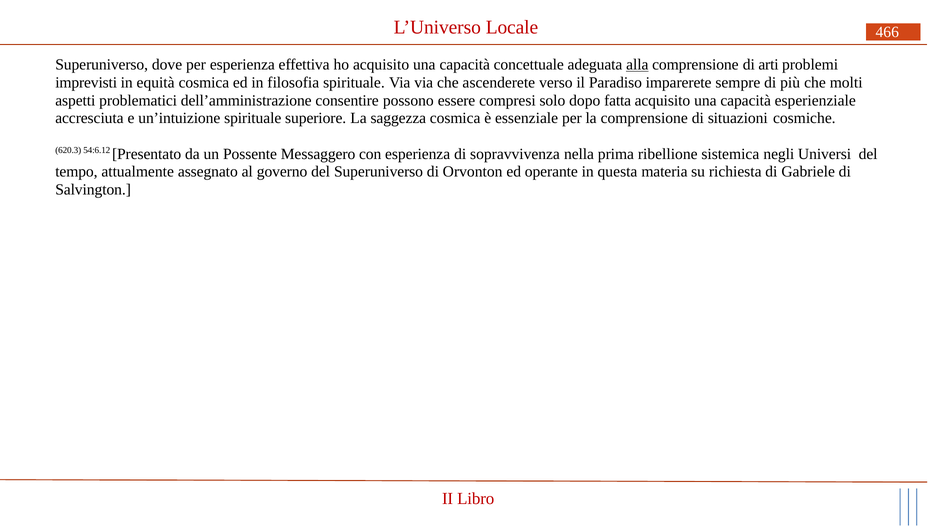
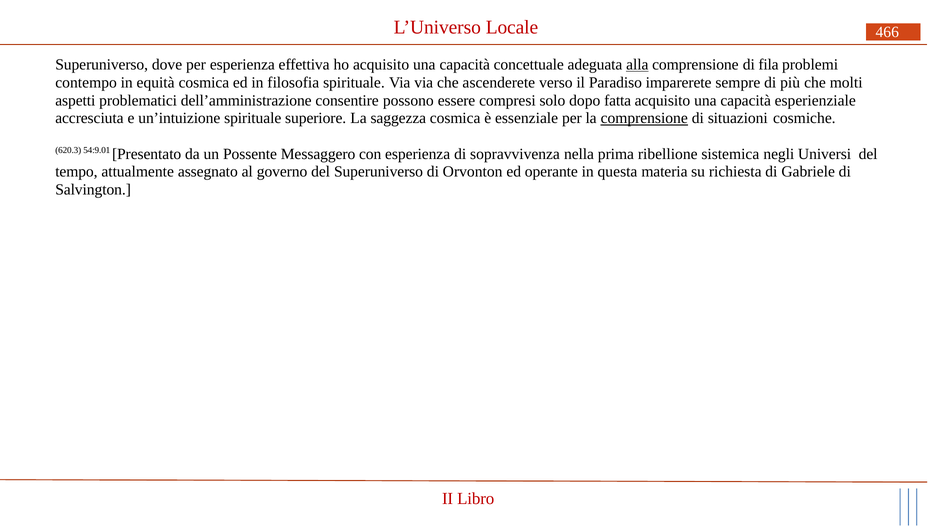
arti: arti -> fila
imprevisti: imprevisti -> contempo
comprensione at (644, 118) underline: none -> present
54:6.12: 54:6.12 -> 54:9.01
